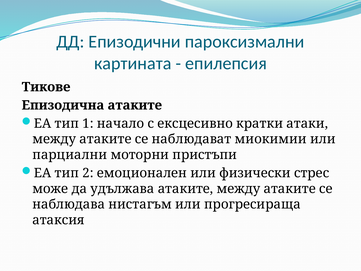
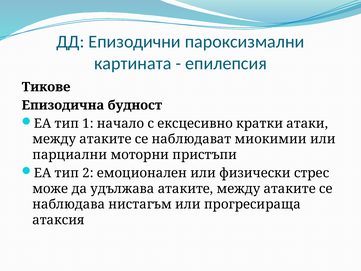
Епизодична атаките: атаките -> будност
